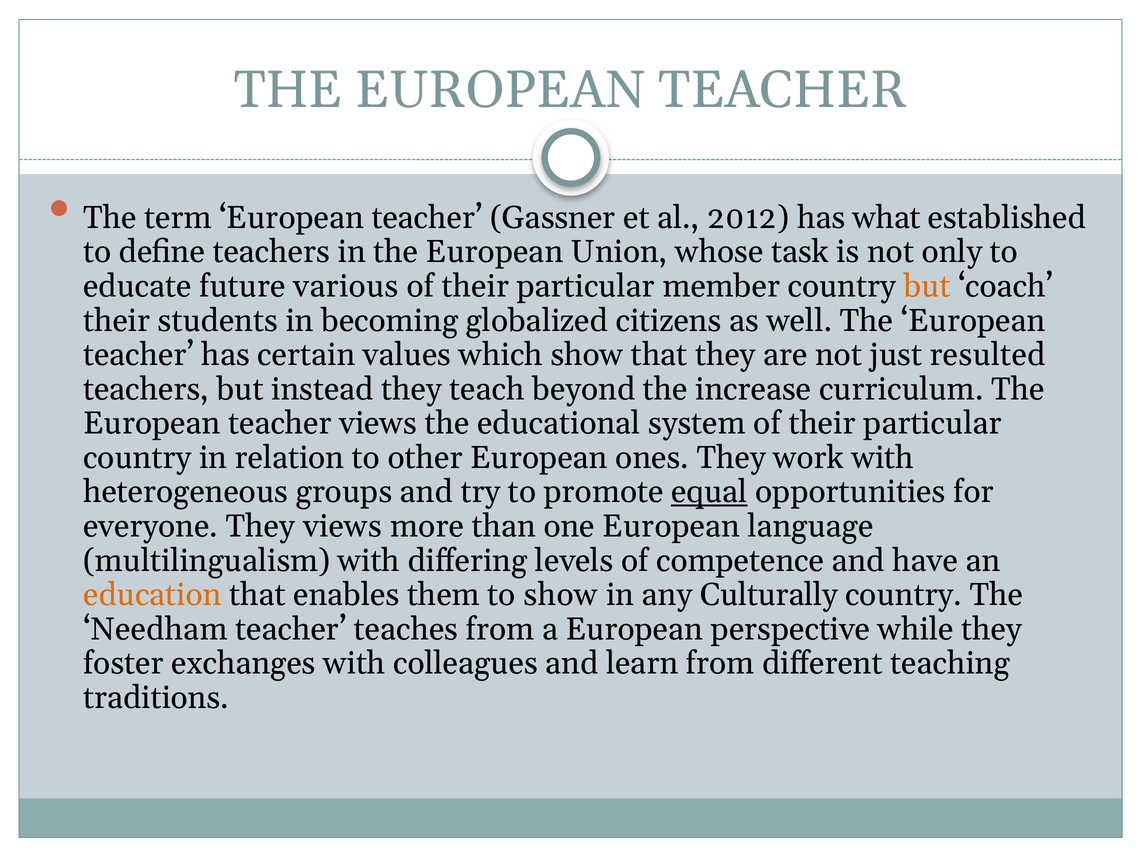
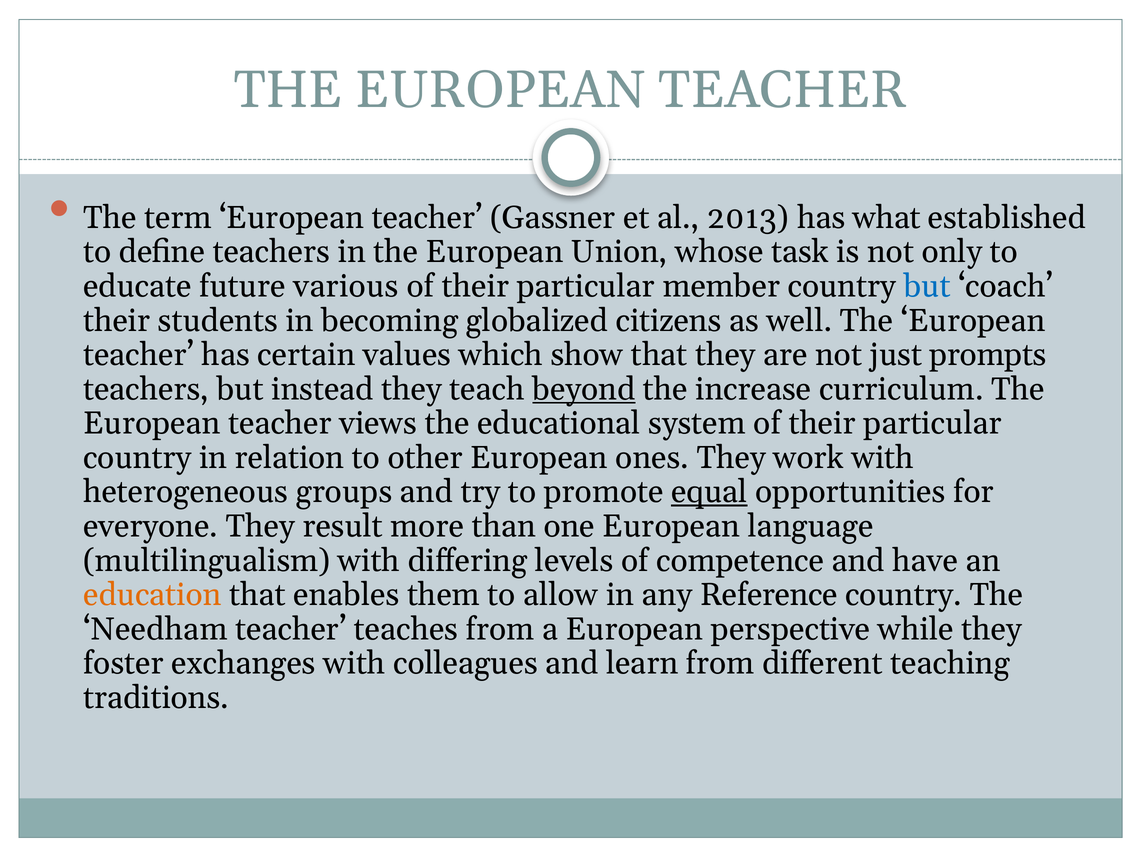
2012: 2012 -> 2013
but at (927, 286) colour: orange -> blue
resulted: resulted -> prompts
beyond underline: none -> present
They views: views -> result
to show: show -> allow
Culturally: Culturally -> Reference
